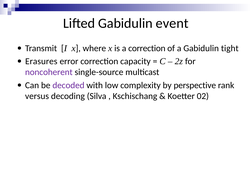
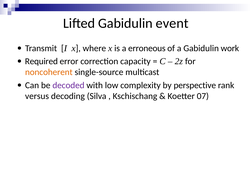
a correction: correction -> erroneous
tight: tight -> work
Erasures: Erasures -> Required
noncoherent colour: purple -> orange
02: 02 -> 07
